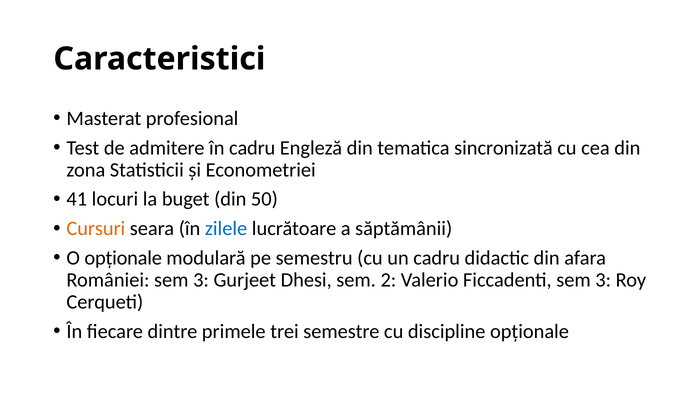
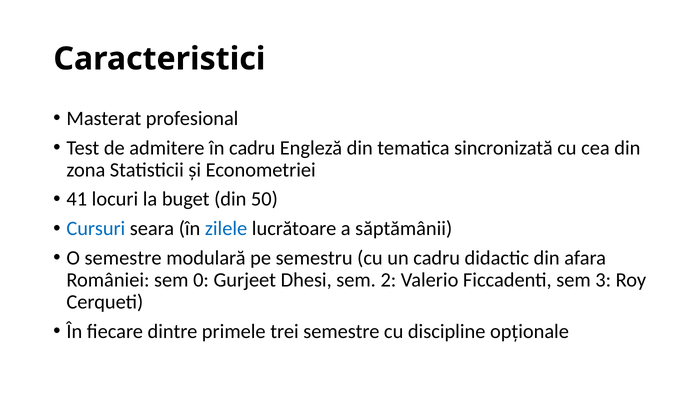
Cursuri colour: orange -> blue
O opționale: opționale -> semestre
României sem 3: 3 -> 0
